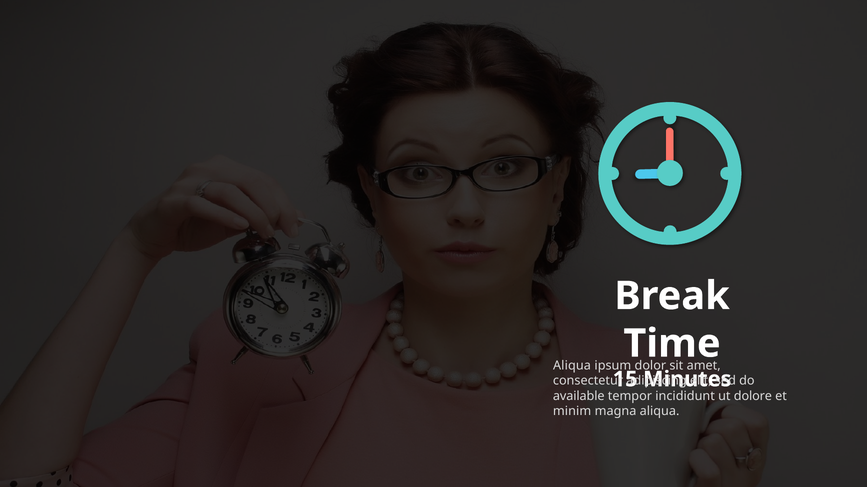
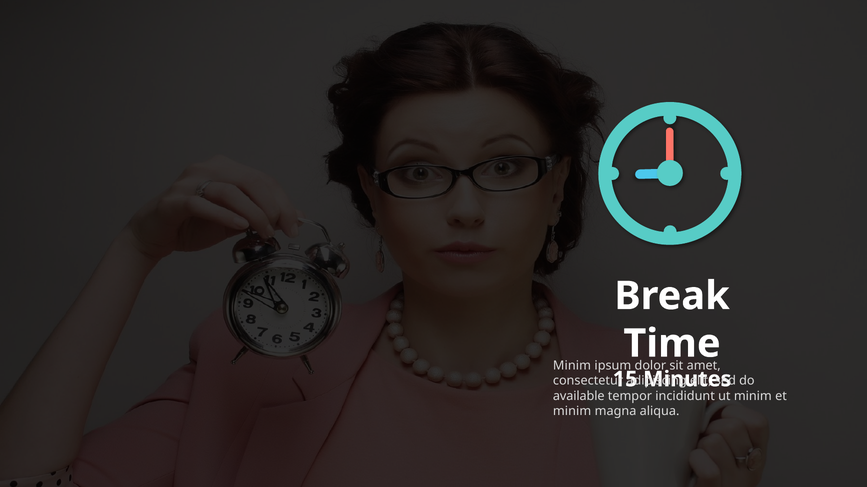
Aliqua at (572, 366): Aliqua -> Minim
dolore at (753, 397): dolore -> minim
